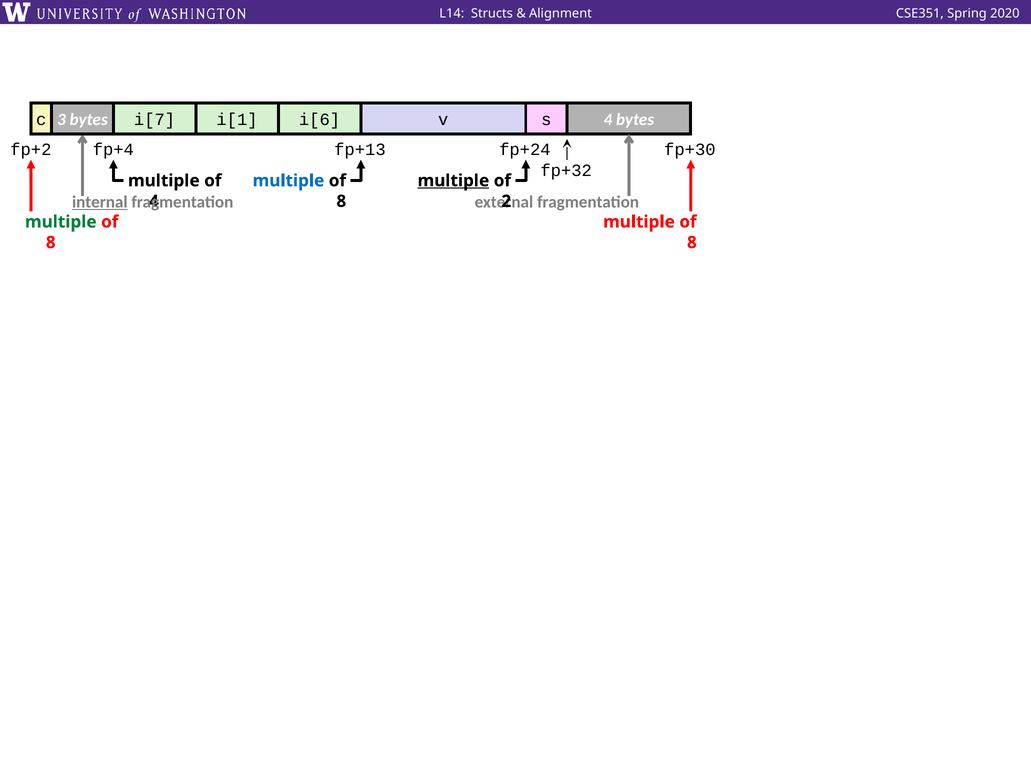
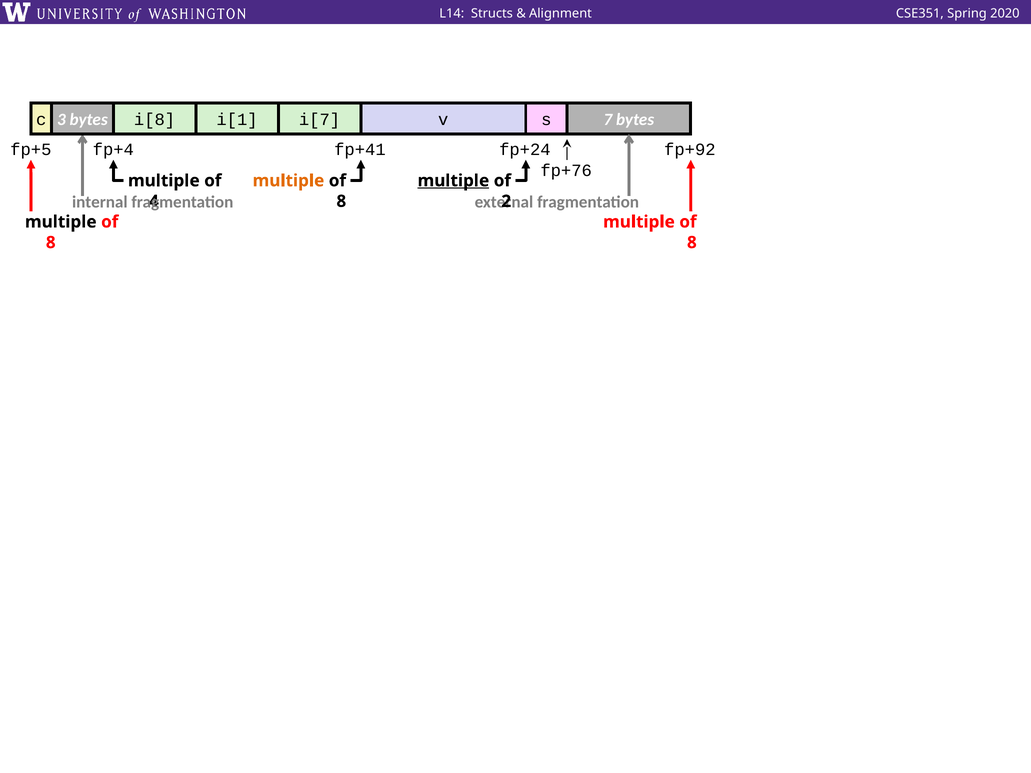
bytes 4: 4 -> 7
i[7: i[7 -> i[8
i[6: i[6 -> i[7
fp+2: fp+2 -> fp+5
fp+13: fp+13 -> fp+41
fp+30: fp+30 -> fp+92
fp+32: fp+32 -> fp+76
multiple at (288, 181) colour: blue -> orange
internal underline: present -> none
multiple at (61, 222) colour: green -> black
